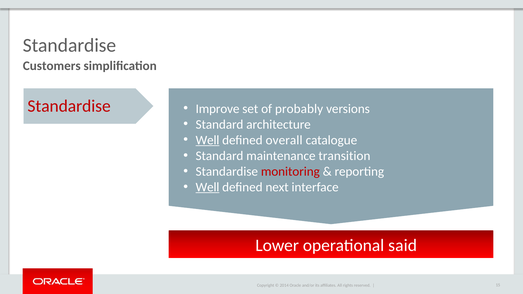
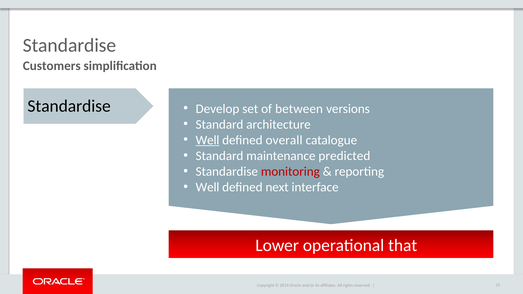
Standardise at (69, 106) colour: red -> black
Improve: Improve -> Develop
probably: probably -> between
transition: transition -> predicted
Well at (208, 187) underline: present -> none
said: said -> that
